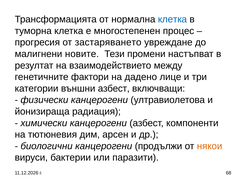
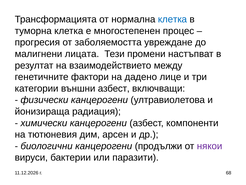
застаряването: застаряването -> заболяемостта
новите: новите -> лицата
някои colour: orange -> purple
